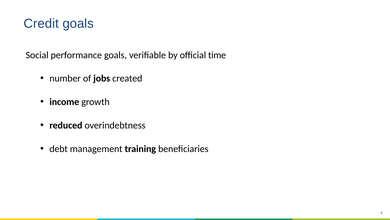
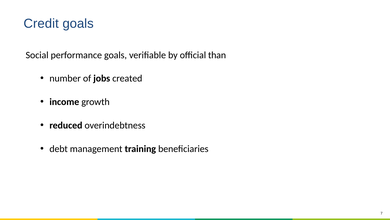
time: time -> than
